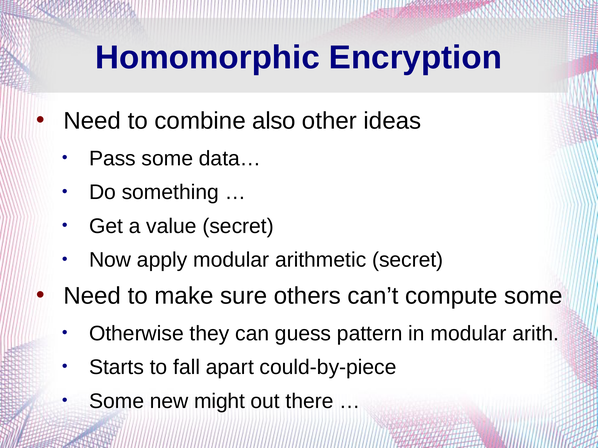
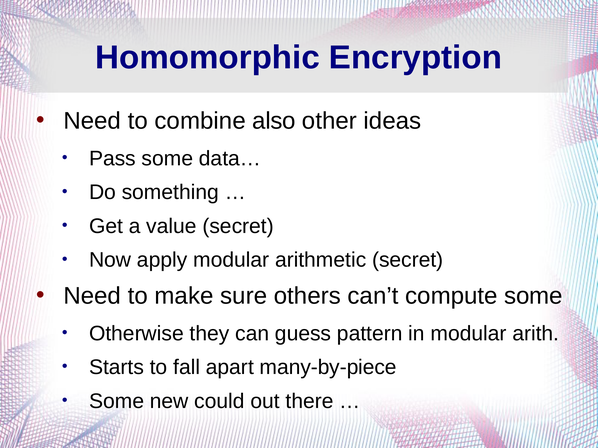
could-by-piece: could-by-piece -> many-by-piece
might: might -> could
